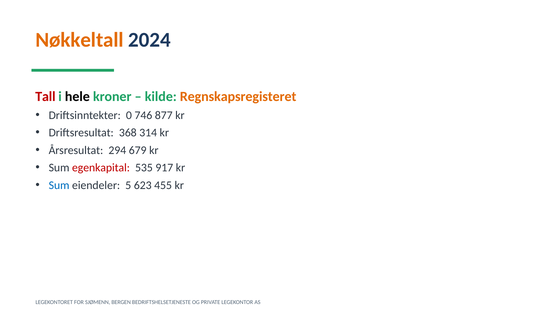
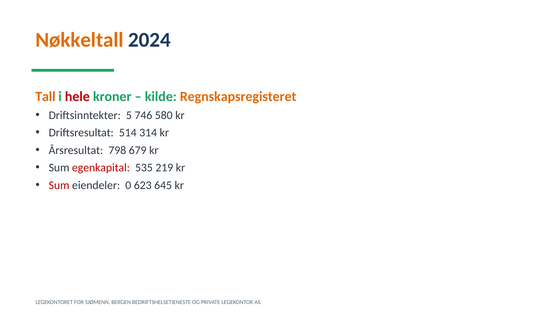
Tall colour: red -> orange
hele colour: black -> red
0: 0 -> 5
877: 877 -> 580
368: 368 -> 514
294: 294 -> 798
917: 917 -> 219
Sum at (59, 185) colour: blue -> red
5: 5 -> 0
455: 455 -> 645
